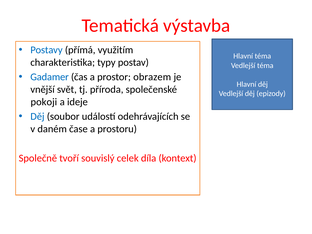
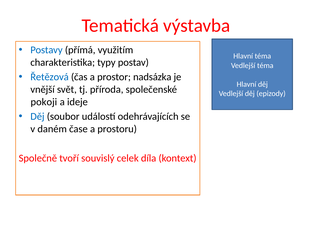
Gadamer: Gadamer -> Řetězová
obrazem: obrazem -> nadsázka
